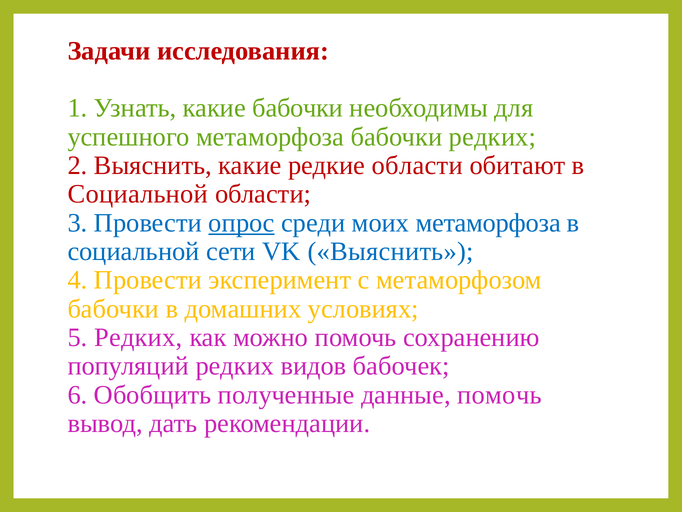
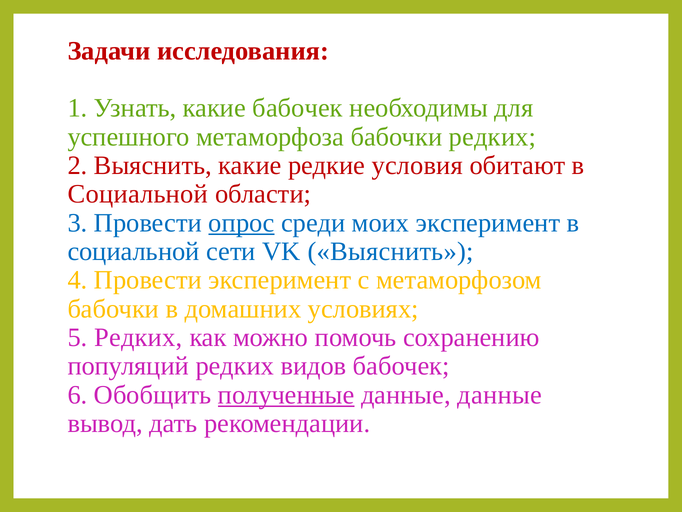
какие бабочки: бабочки -> бабочек
редкие области: области -> условия
моих метаморфоза: метаморфоза -> эксперимент
полученные underline: none -> present
данные помочь: помочь -> данные
